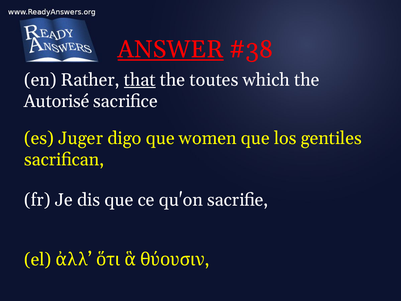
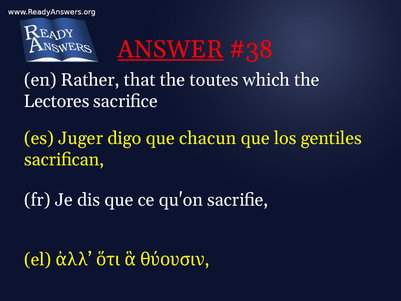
that underline: present -> none
Autorisé: Autorisé -> Lectores
women: women -> chacun
